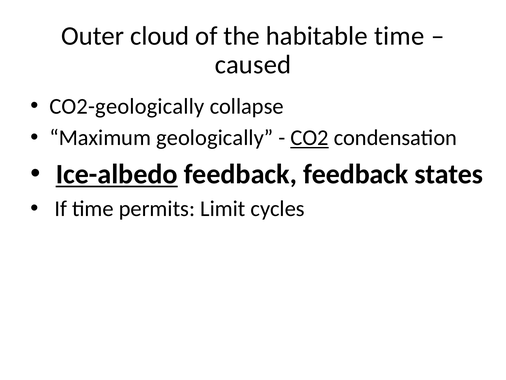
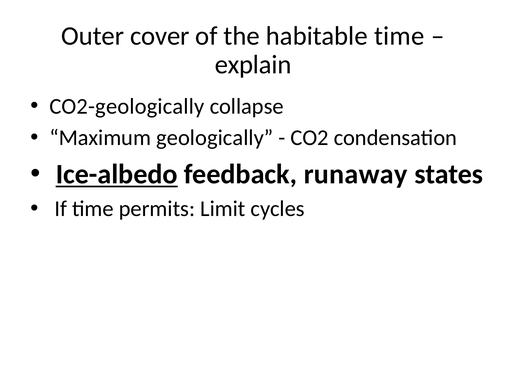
cloud: cloud -> cover
caused: caused -> explain
CO2 underline: present -> none
feedback feedback: feedback -> runaway
